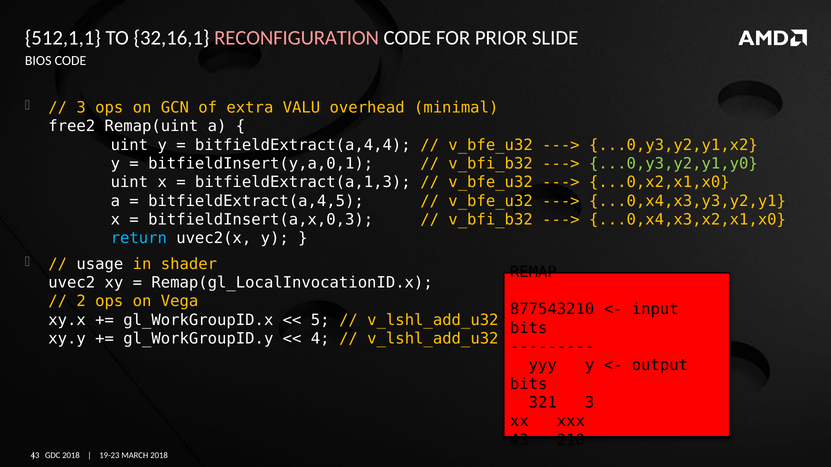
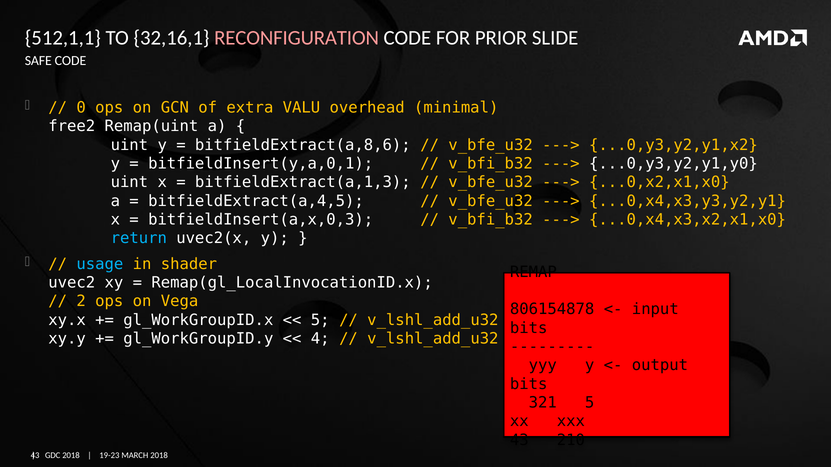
BIOS: BIOS -> SAFE
3 at (81, 108): 3 -> 0
bitfieldExtract(a,4,4: bitfieldExtract(a,4,4 -> bitfieldExtract(a,8,6
...0,y3,y2,y1,y0 colour: light green -> white
usage colour: white -> light blue
877543210: 877543210 -> 806154878
321 3: 3 -> 5
